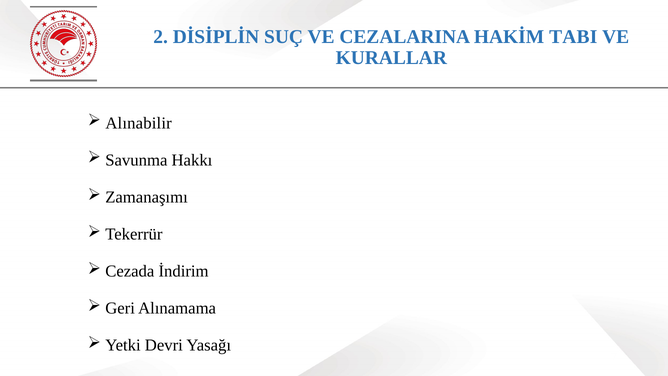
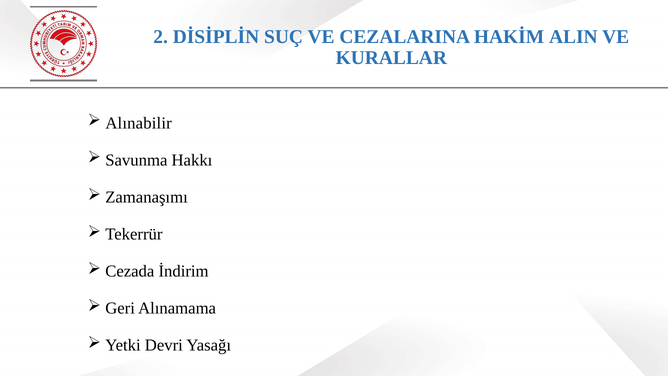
TABI: TABI -> ALIN
